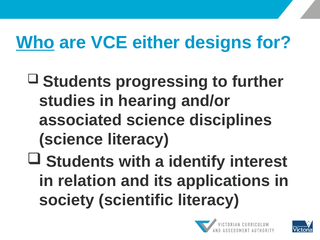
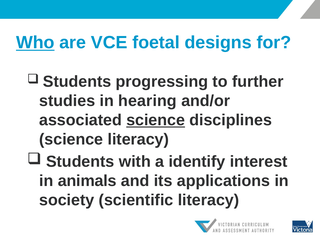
either: either -> foetal
science at (156, 120) underline: none -> present
relation: relation -> animals
